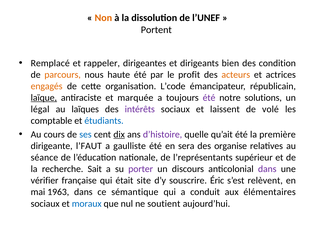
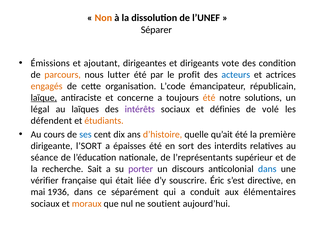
Portent: Portent -> Séparer
Remplacé: Remplacé -> Émissions
rappeler: rappeler -> ajoutant
bien: bien -> vote
haute: haute -> lutter
acteurs colour: orange -> blue
marquée: marquée -> concerne
été at (209, 98) colour: purple -> orange
laissent: laissent -> définies
comptable: comptable -> défendent
étudiants colour: blue -> orange
dix underline: present -> none
d’histoire colour: purple -> orange
l’FAUT: l’FAUT -> l’SORT
gaulliste: gaulliste -> épaisses
sera: sera -> sort
organise: organise -> interdits
dans at (267, 169) colour: purple -> blue
site: site -> liée
relèvent: relèvent -> directive
1963: 1963 -> 1936
sémantique: sémantique -> séparément
moraux colour: blue -> orange
